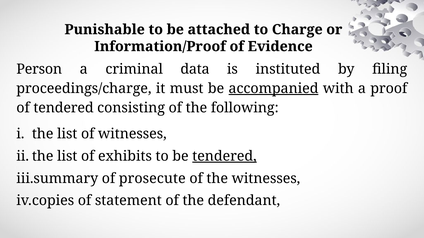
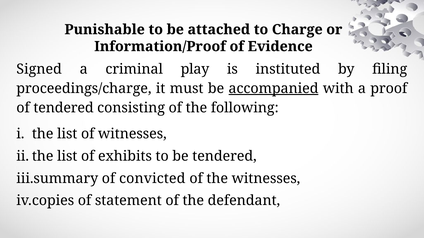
Person: Person -> Signed
data: data -> play
tendered at (224, 156) underline: present -> none
prosecute: prosecute -> convicted
